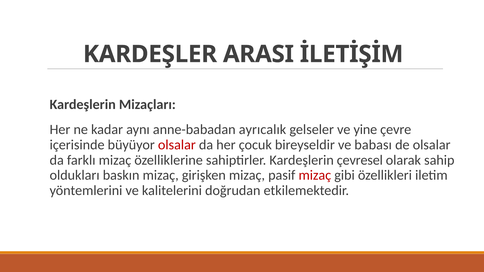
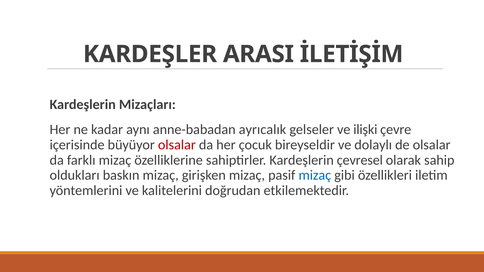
yine: yine -> ilişki
babası: babası -> dolaylı
mizaç at (315, 175) colour: red -> blue
